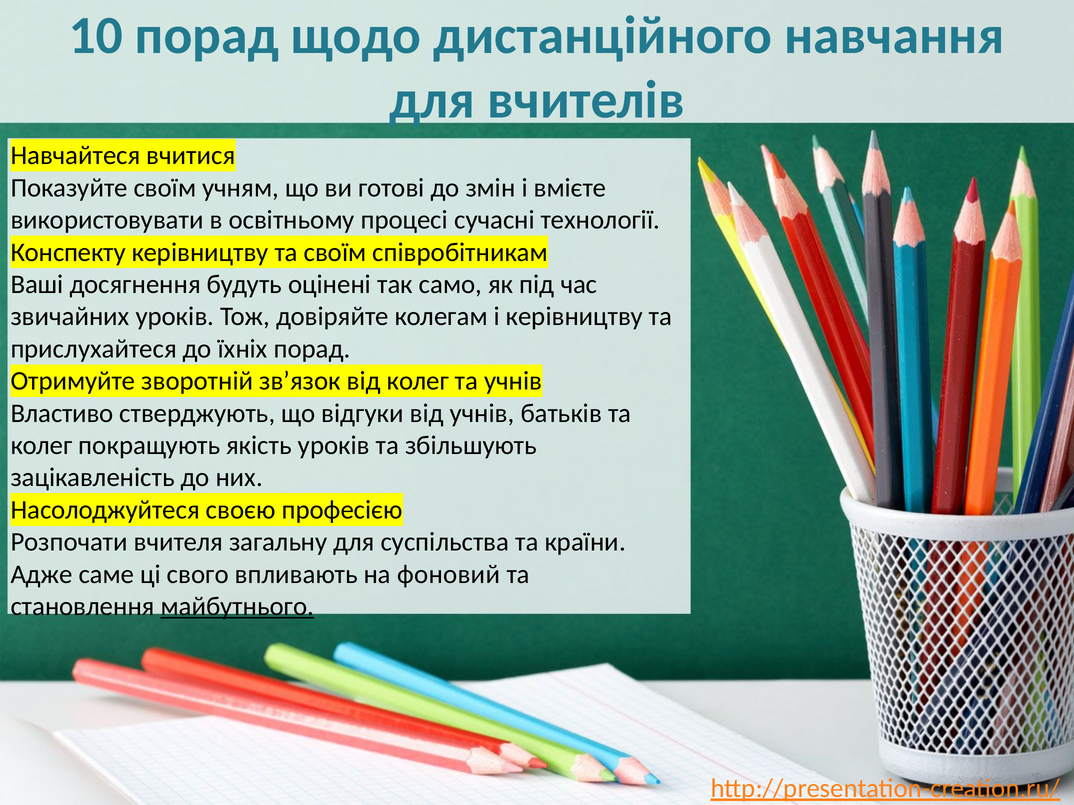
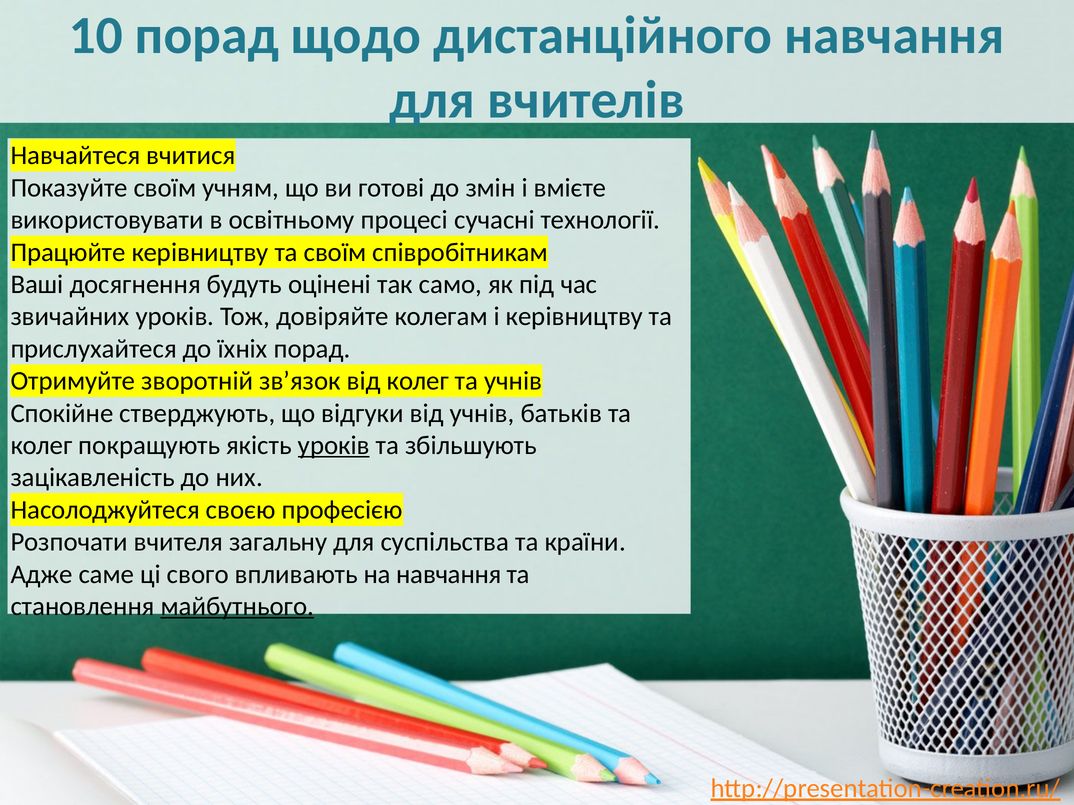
Конспекту: Конспекту -> Працюйте
Властиво: Властиво -> Спокійне
уроків at (334, 446) underline: none -> present
на фоновий: фоновий -> навчання
